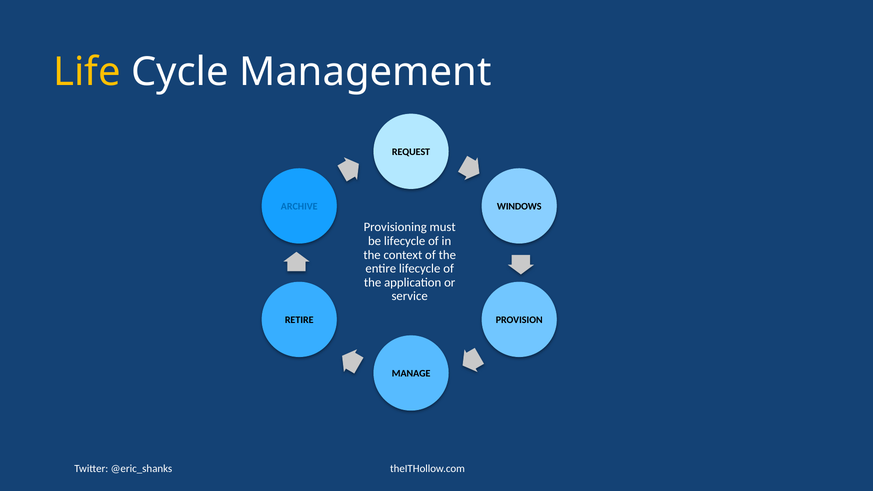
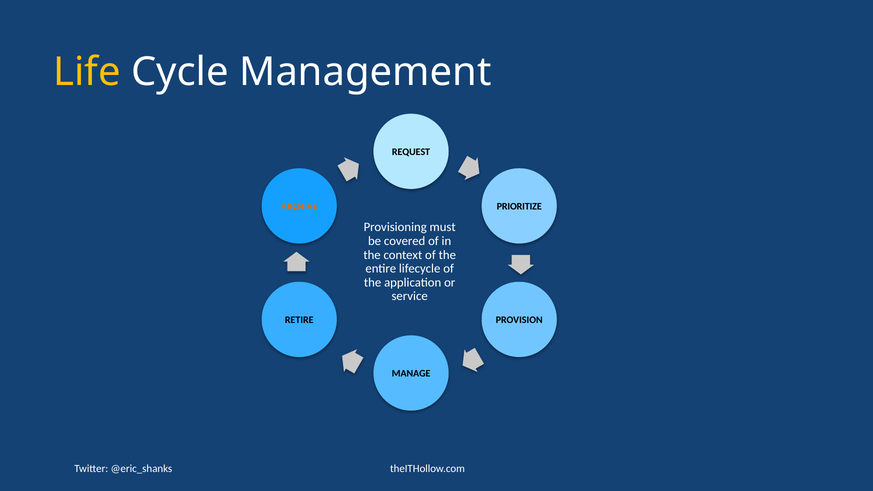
ARCHIVE colour: blue -> orange
WINDOWS: WINDOWS -> PRIORITIZE
be lifecycle: lifecycle -> covered
